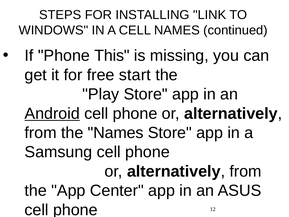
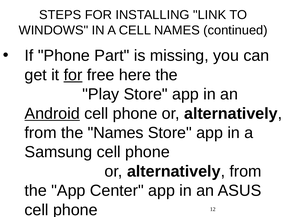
This: This -> Part
for at (73, 75) underline: none -> present
start: start -> here
